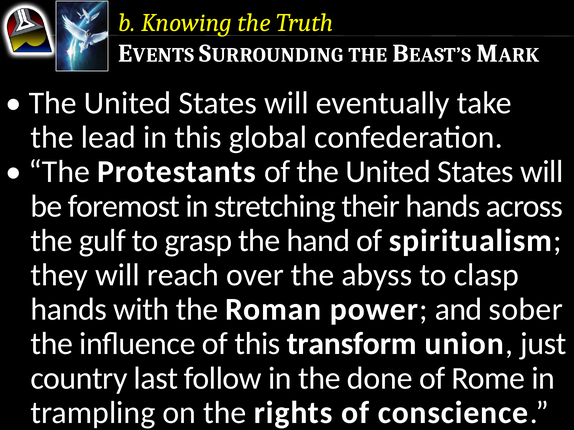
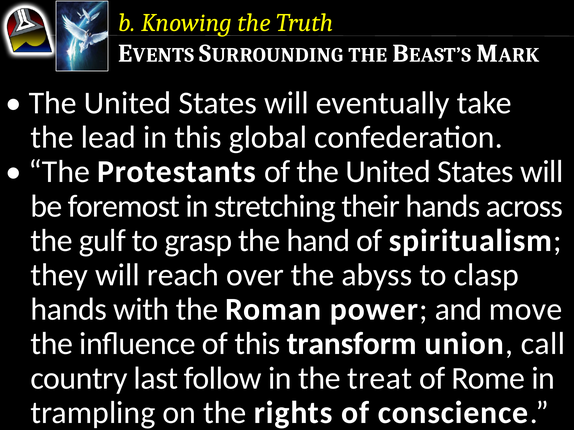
sober: sober -> move
just: just -> call
done: done -> treat
